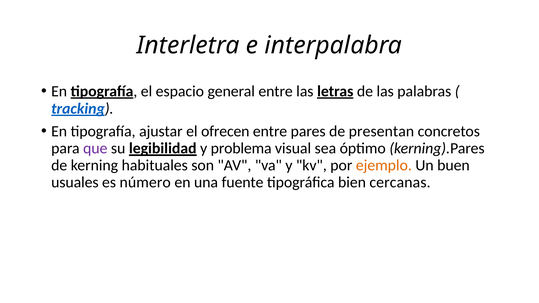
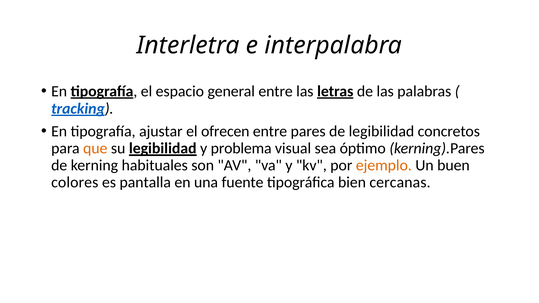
de presentan: presentan -> legibilidad
que colour: purple -> orange
usuales: usuales -> colores
número: número -> pantalla
